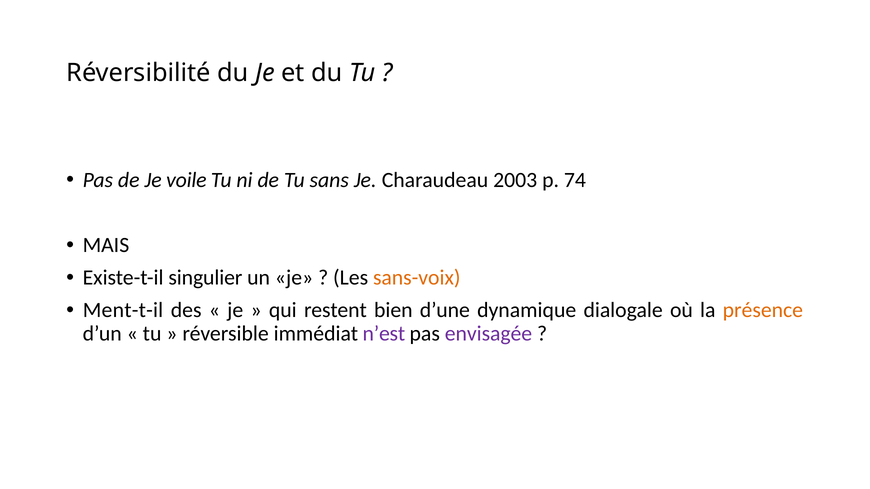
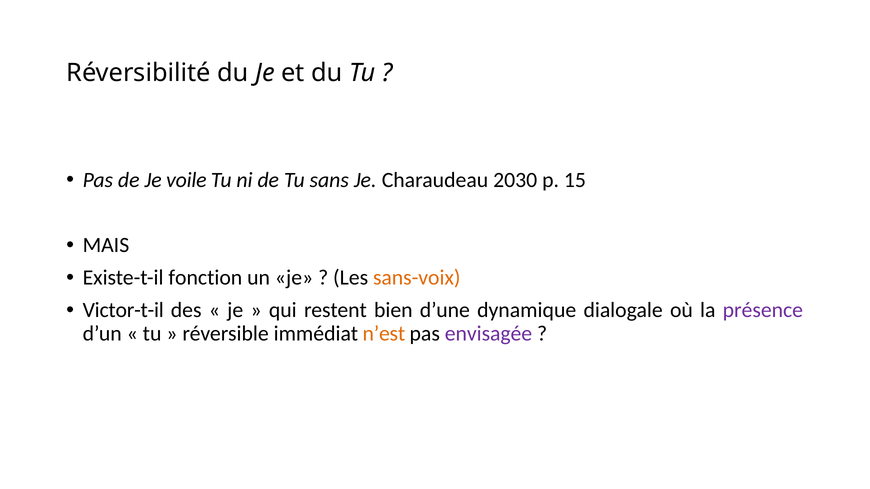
2003: 2003 -> 2030
74: 74 -> 15
singulier: singulier -> fonction
Ment-t-il: Ment-t-il -> Victor-t-il
présence colour: orange -> purple
n’est colour: purple -> orange
